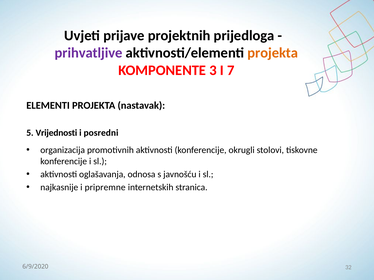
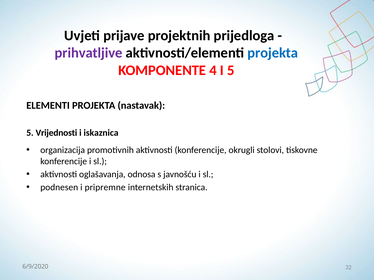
projekta at (273, 53) colour: orange -> blue
3: 3 -> 4
I 7: 7 -> 5
posredni: posredni -> iskaznica
najkasnije: najkasnije -> podnesen
